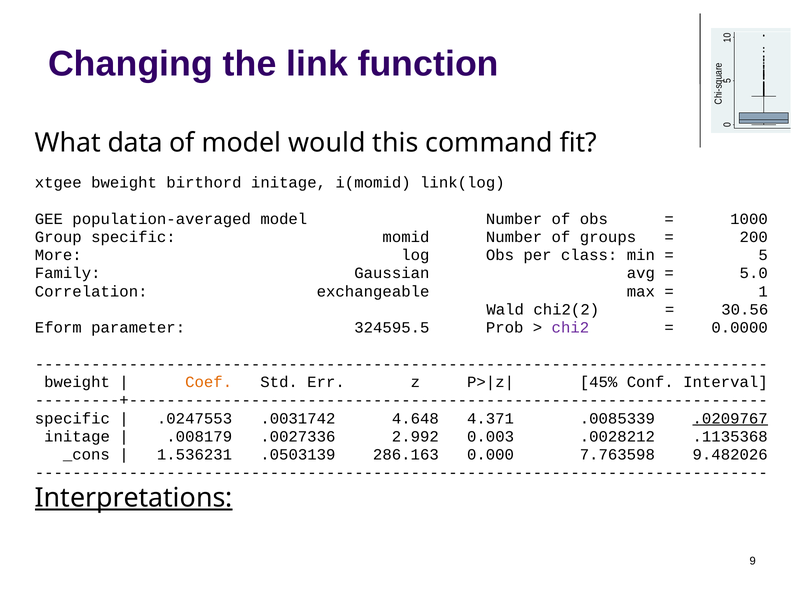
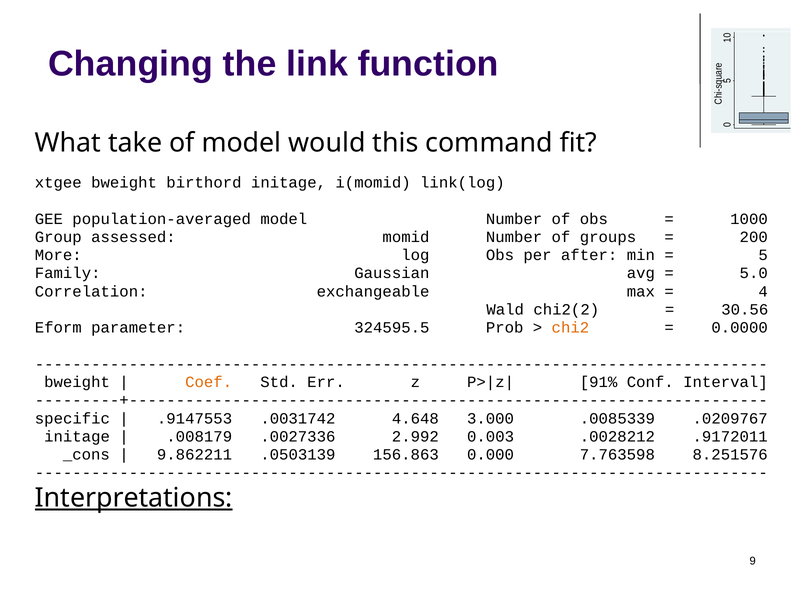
data: data -> take
Group specific: specific -> assessed
class: class -> after
1 at (763, 291): 1 -> 4
chi2 colour: purple -> orange
45%: 45% -> 91%
.0247553: .0247553 -> .9147553
4.371: 4.371 -> 3.000
.0209767 underline: present -> none
.1135368: .1135368 -> .9172011
1.536231: 1.536231 -> 9.862211
286.163: 286.163 -> 156.863
9.482026: 9.482026 -> 8.251576
